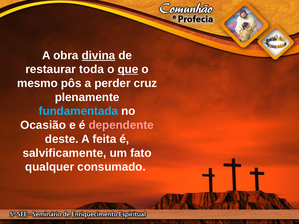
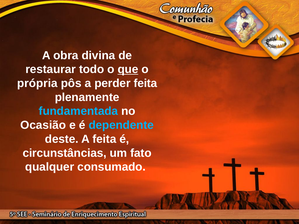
divina underline: present -> none
toda: toda -> todo
mesmo: mesmo -> própria
perder cruz: cruz -> feita
dependente colour: pink -> light blue
salvificamente: salvificamente -> circunstâncias
